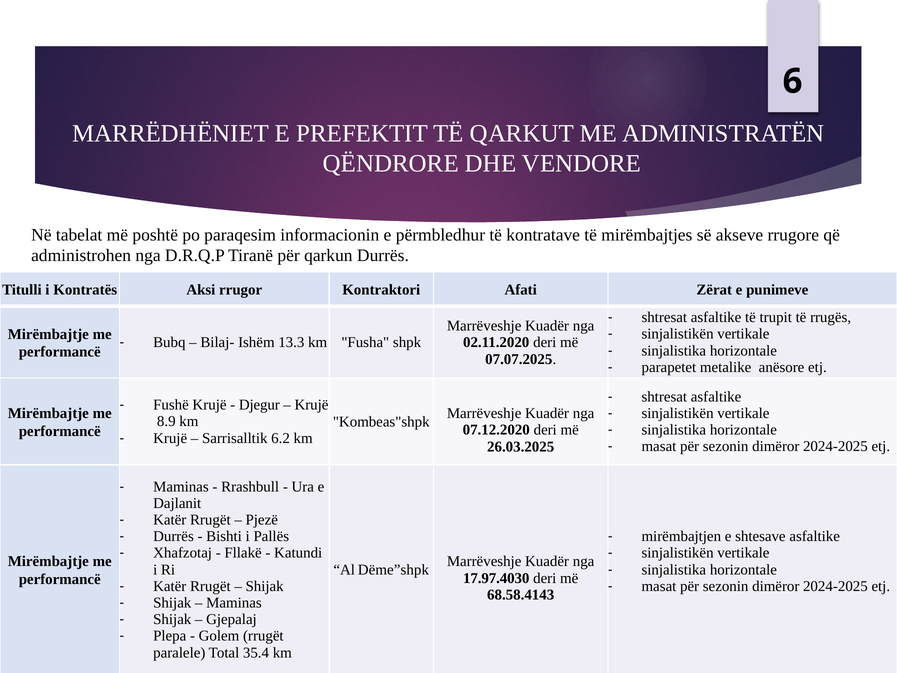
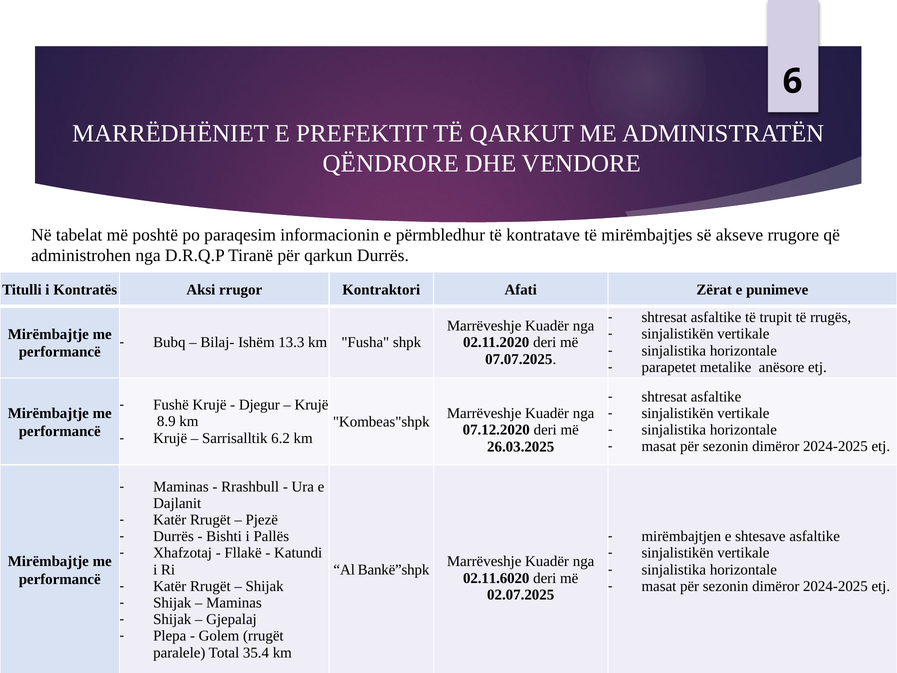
Dëme”shpk: Dëme”shpk -> Bankë”shpk
17.97.4030: 17.97.4030 -> 02.11.6020
68.58.4143: 68.58.4143 -> 02.07.2025
